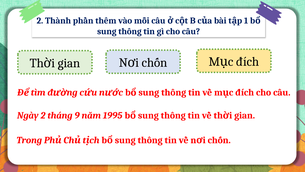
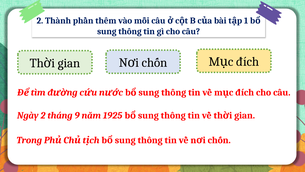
1995: 1995 -> 1925
